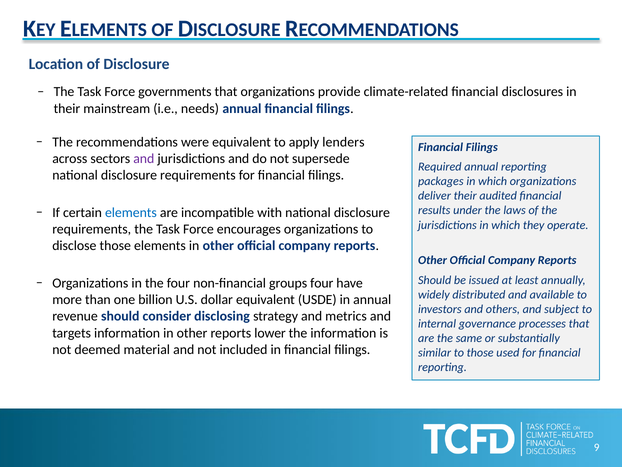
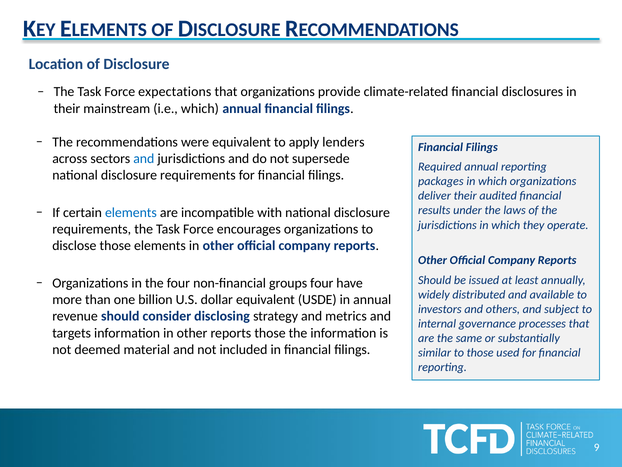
governments: governments -> expectations
i.e needs: needs -> which
and at (144, 159) colour: purple -> blue
reports lower: lower -> those
